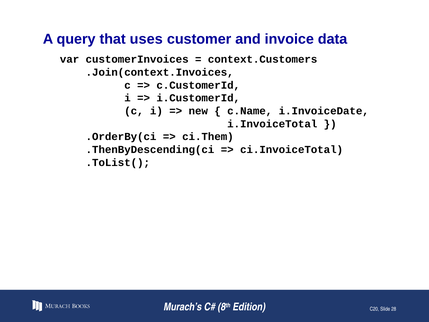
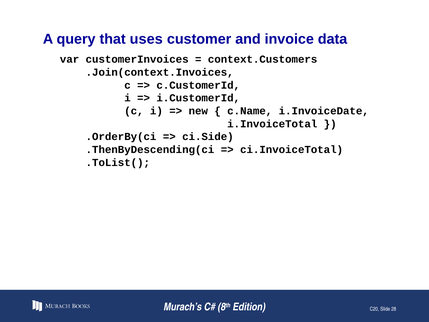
ci.Them: ci.Them -> ci.Side
